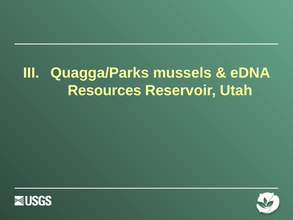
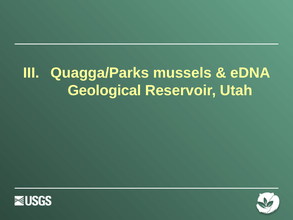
Resources: Resources -> Geological
